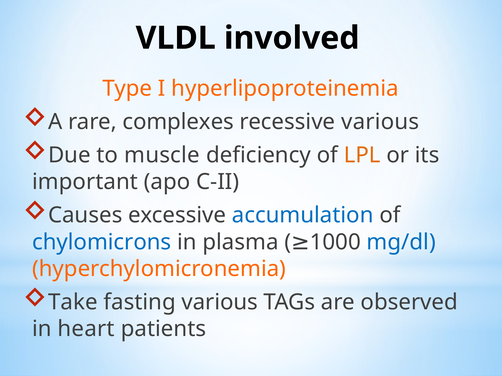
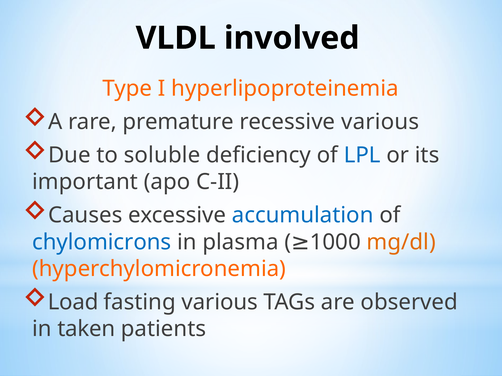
complexes: complexes -> premature
muscle: muscle -> soluble
LPL colour: orange -> blue
mg/dl colour: blue -> orange
Take: Take -> Load
heart: heart -> taken
